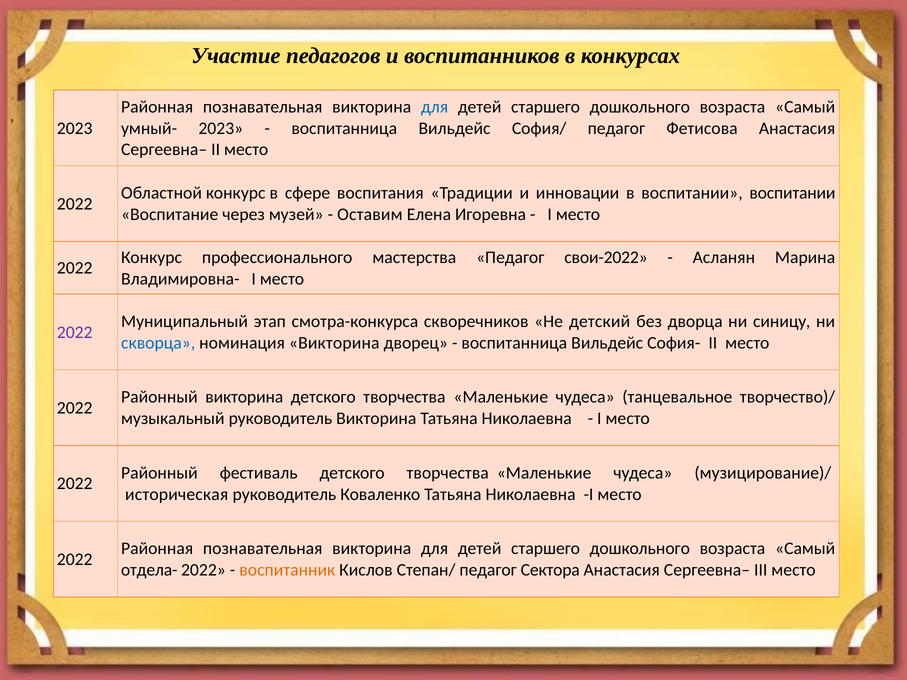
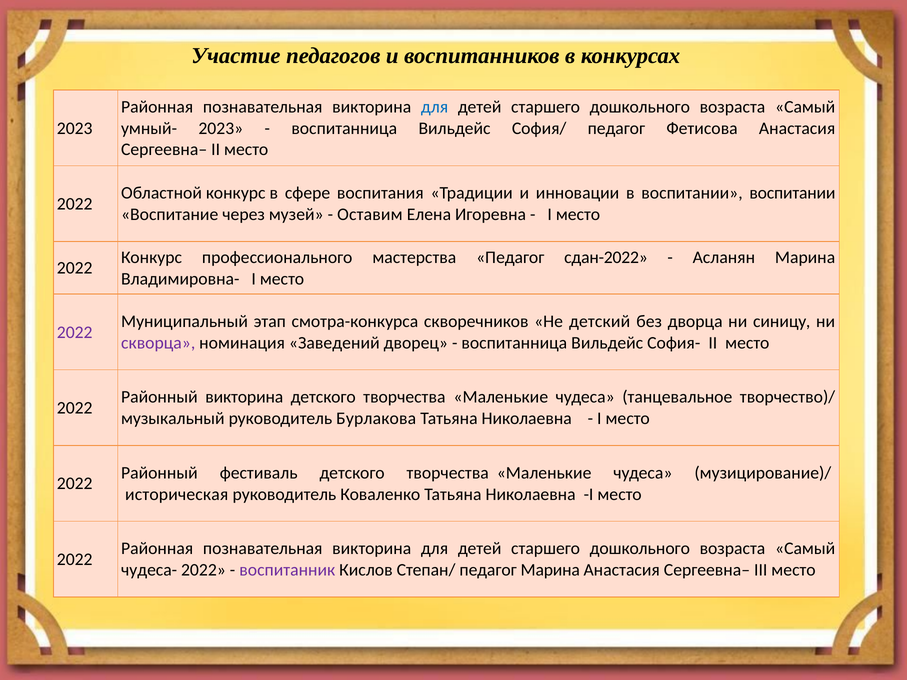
свои-2022: свои-2022 -> сдан-2022
скворца colour: blue -> purple
номинация Викторина: Викторина -> Заведений
руководитель Викторина: Викторина -> Бурлакова
отдела-: отдела- -> чудеса-
воспитанник colour: orange -> purple
педагог Сектора: Сектора -> Марина
